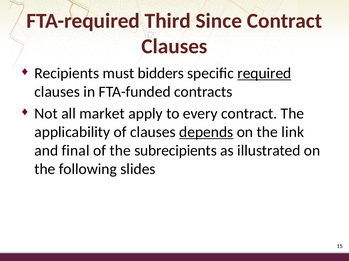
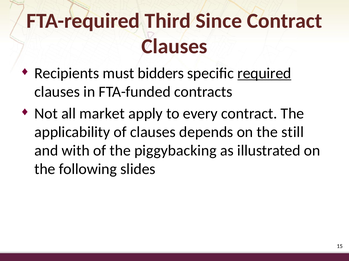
depends underline: present -> none
link: link -> still
final: final -> with
subrecipients: subrecipients -> piggybacking
